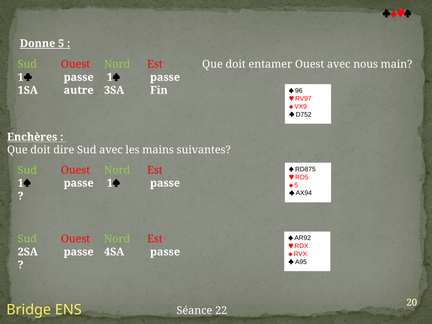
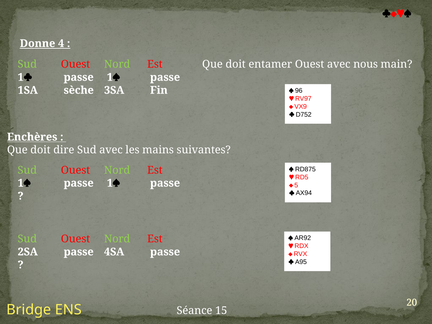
Donne 5: 5 -> 4
autre: autre -> sèche
22: 22 -> 15
